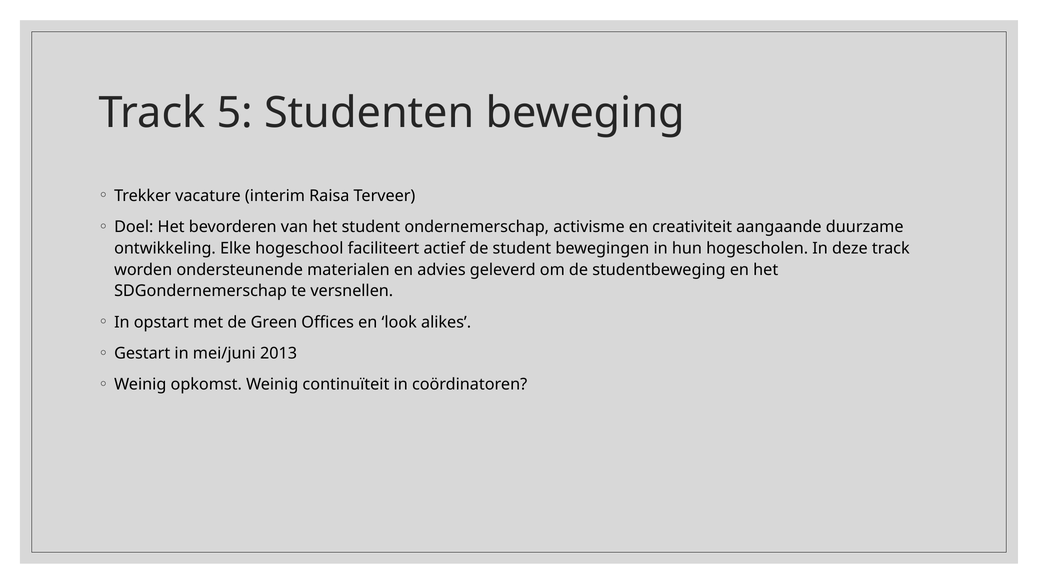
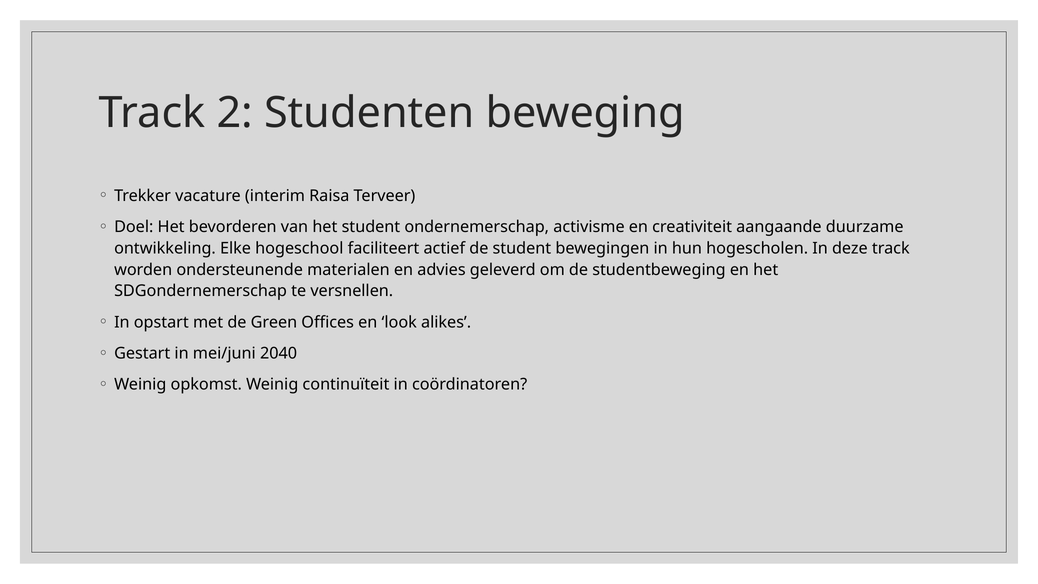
5: 5 -> 2
2013: 2013 -> 2040
